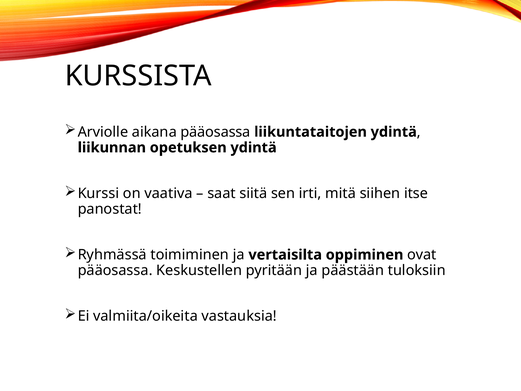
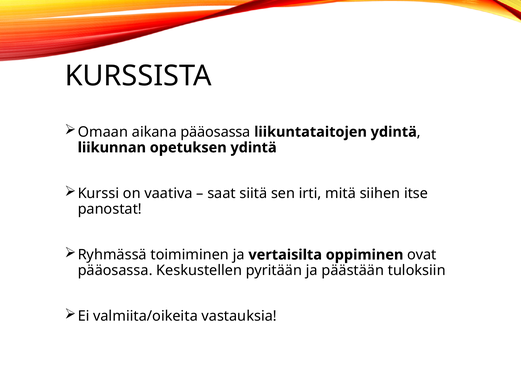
Arviolle: Arviolle -> Omaan
